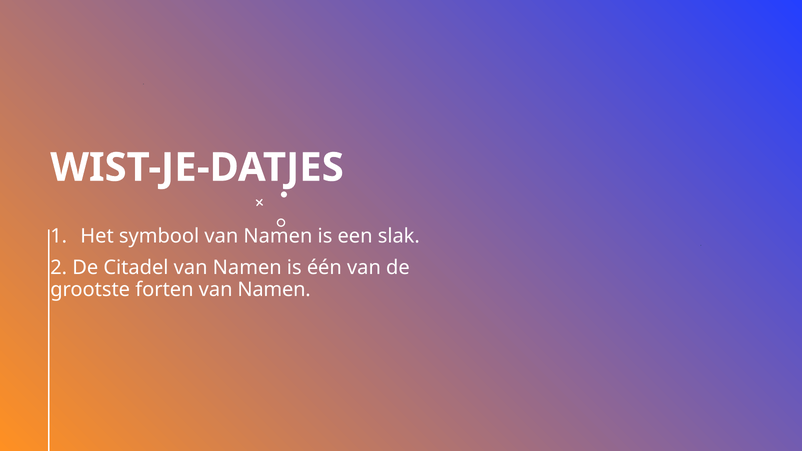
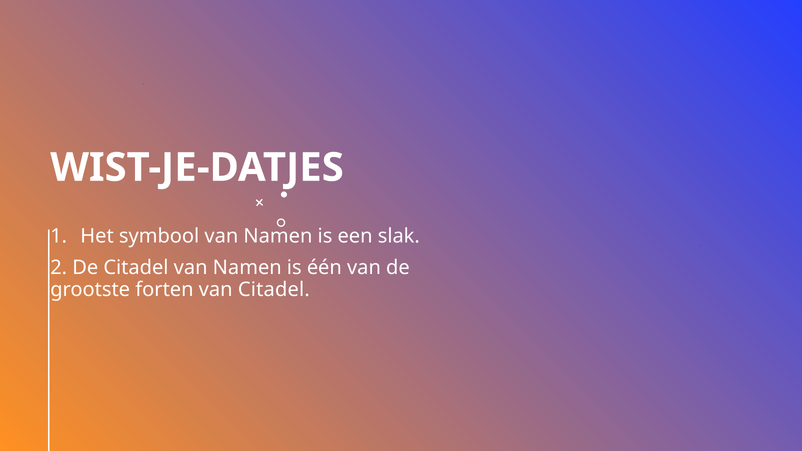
forten van Namen: Namen -> Citadel
